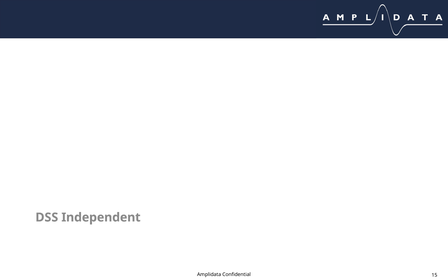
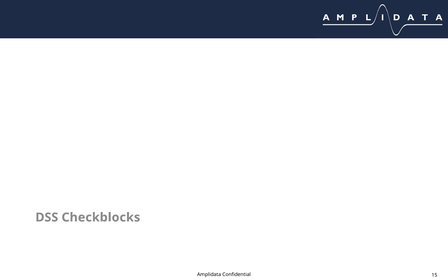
Independent: Independent -> Checkblocks
